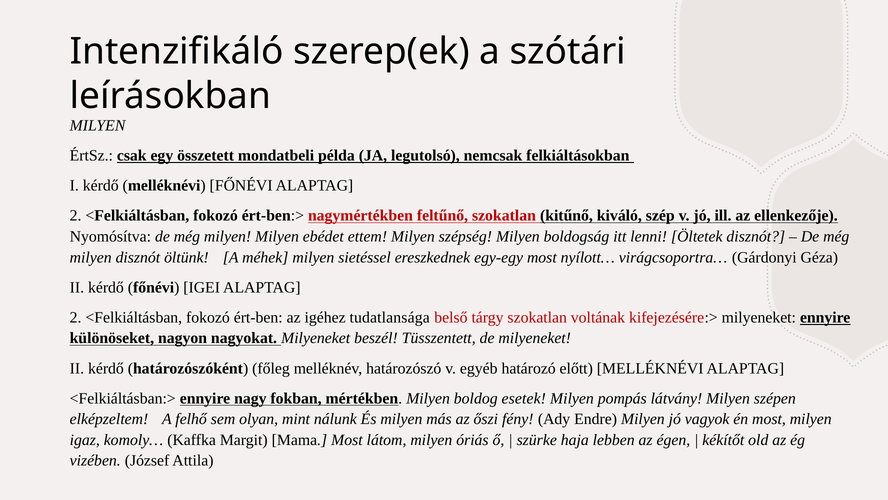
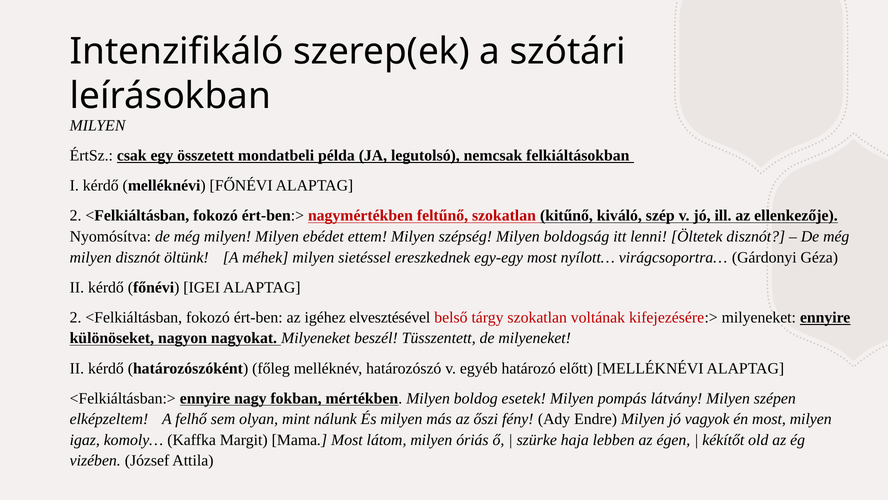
tudatlansága: tudatlansága -> elvesztésével
